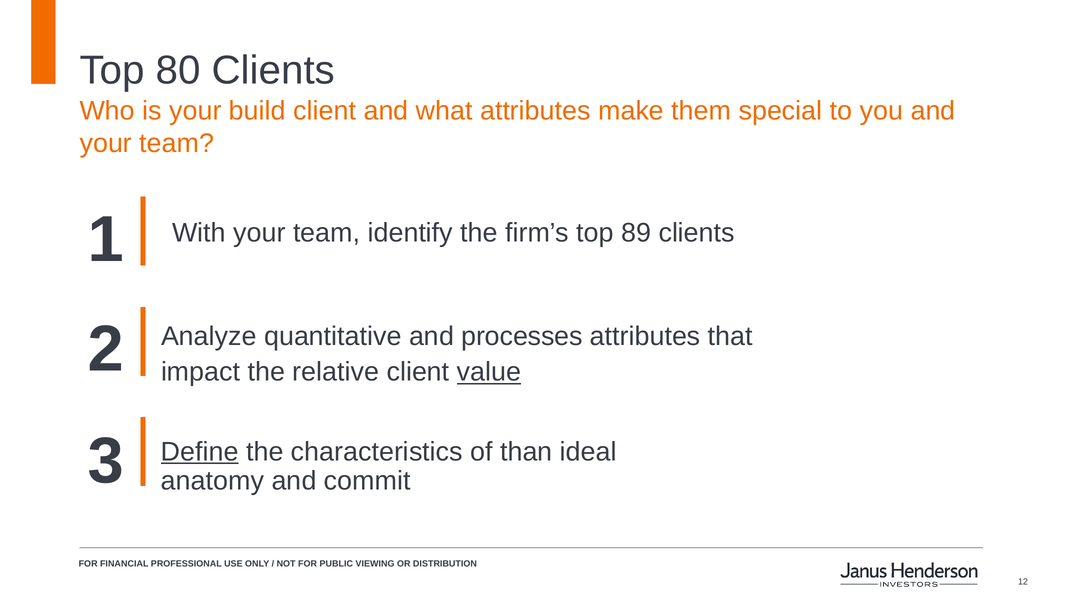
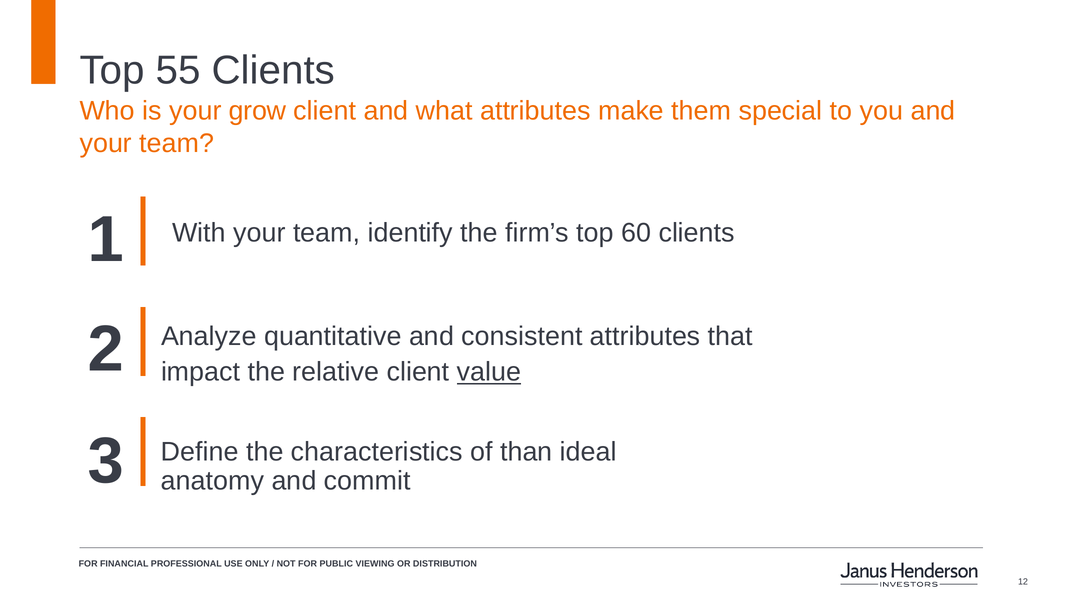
80: 80 -> 55
build: build -> grow
89: 89 -> 60
processes: processes -> consistent
Define underline: present -> none
